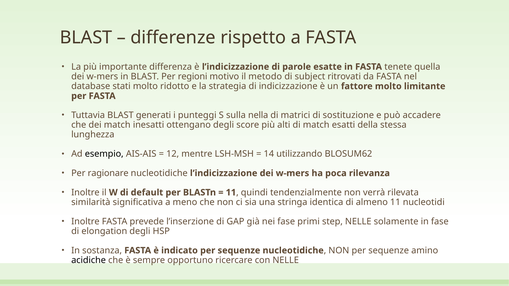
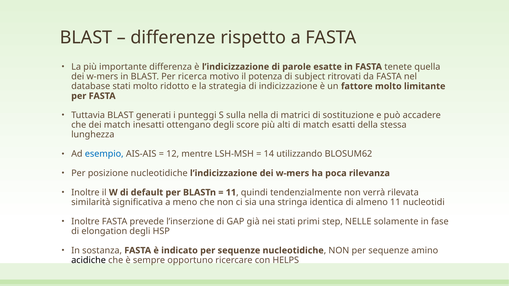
regioni: regioni -> ricerca
metodo: metodo -> potenza
esempio colour: black -> blue
ragionare: ragionare -> posizione
nei fase: fase -> stati
con NELLE: NELLE -> HELPS
